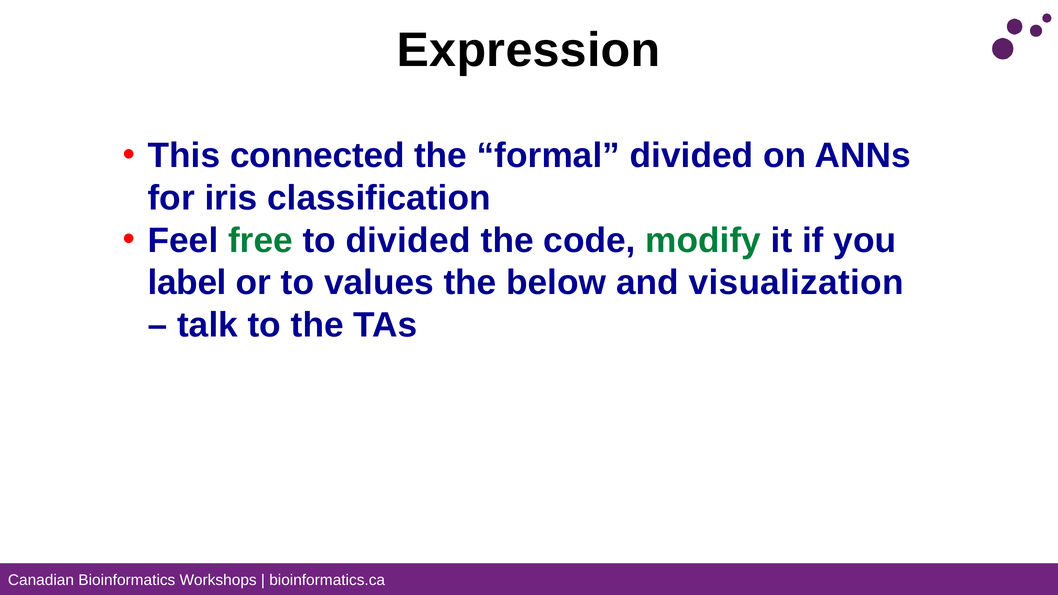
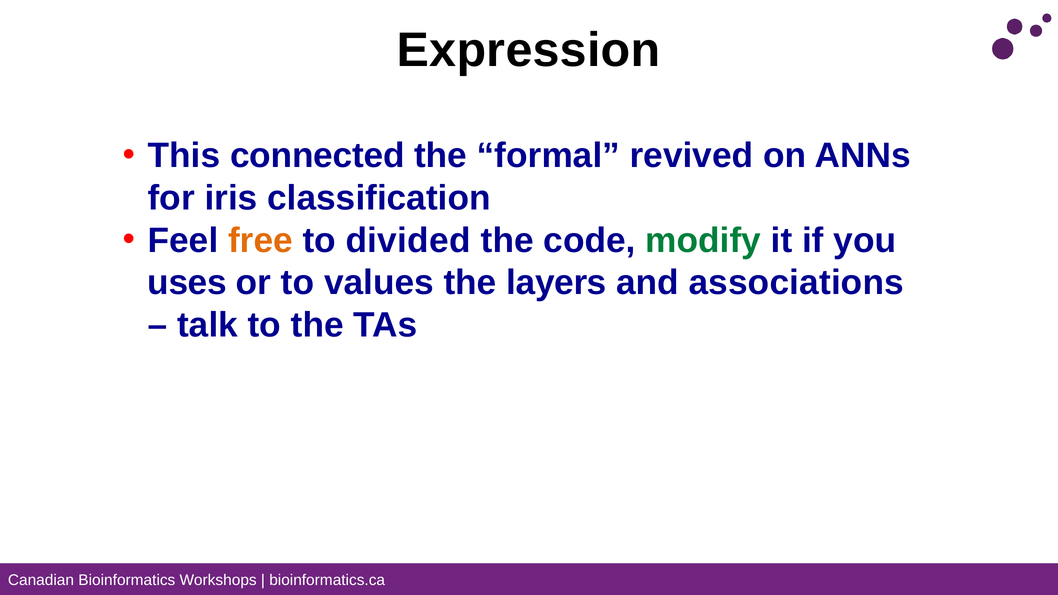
formal divided: divided -> revived
free colour: green -> orange
label: label -> uses
below: below -> layers
visualization: visualization -> associations
